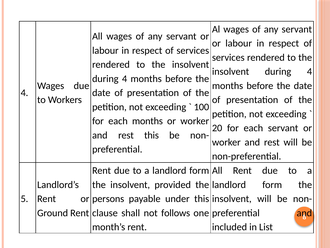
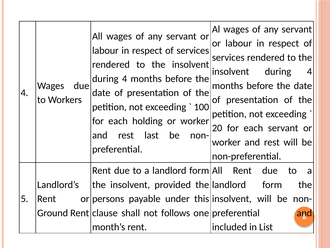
each months: months -> holding
rest this: this -> last
